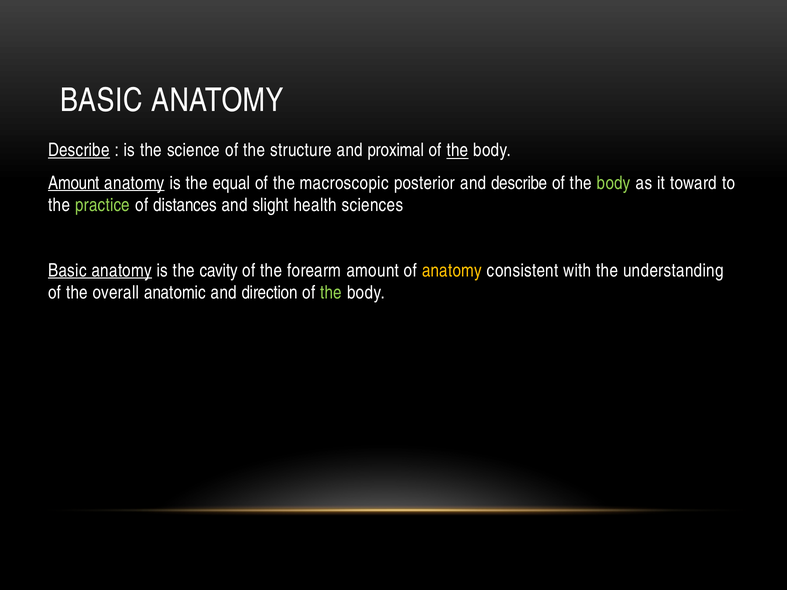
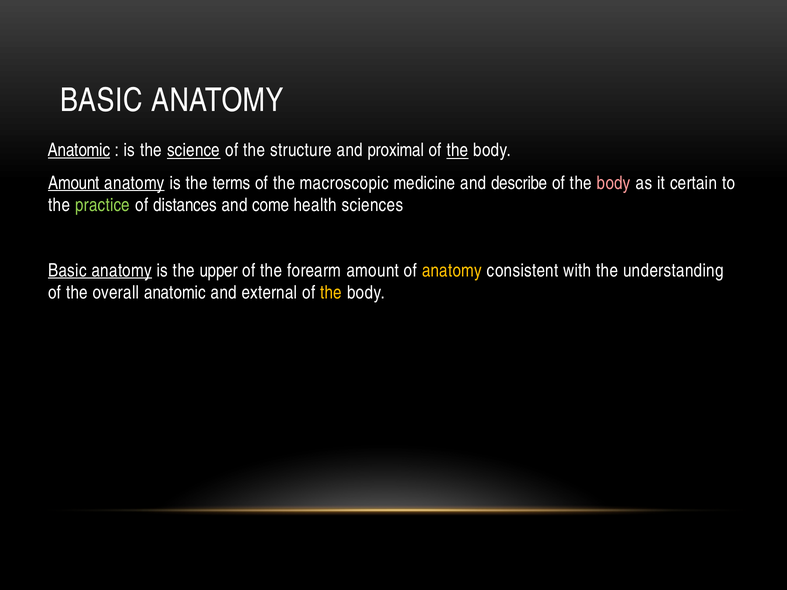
Describe at (79, 150): Describe -> Anatomic
science underline: none -> present
equal: equal -> terms
posterior: posterior -> medicine
body at (614, 183) colour: light green -> pink
toward: toward -> certain
slight: slight -> come
cavity: cavity -> upper
direction: direction -> external
the at (331, 293) colour: light green -> yellow
